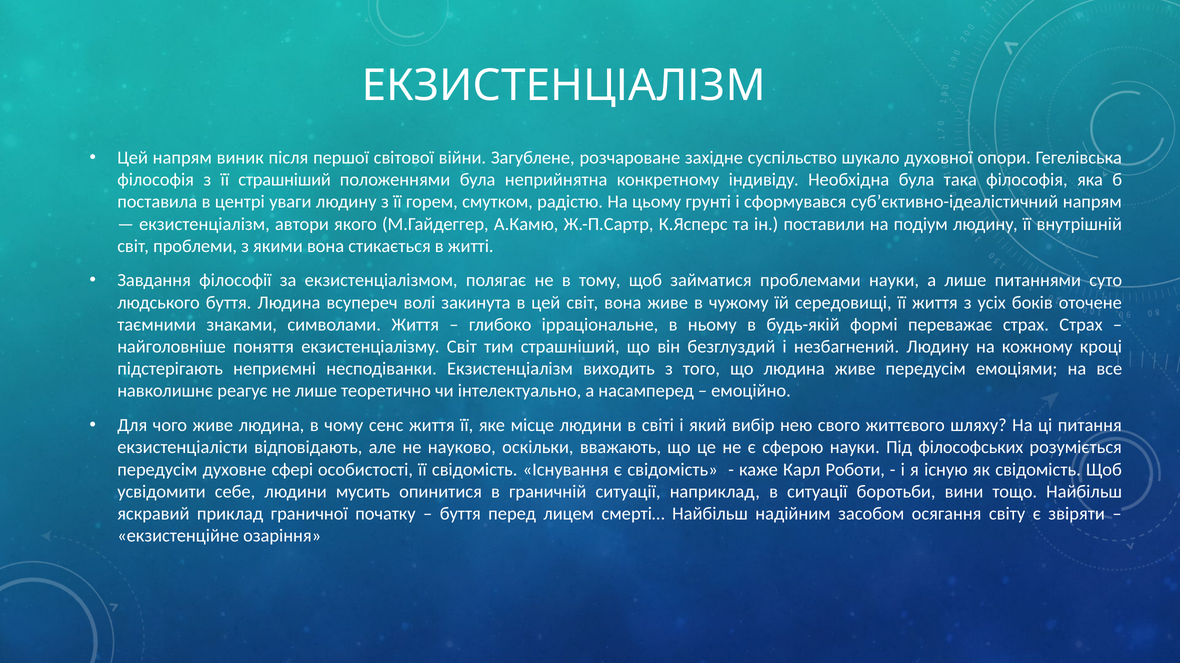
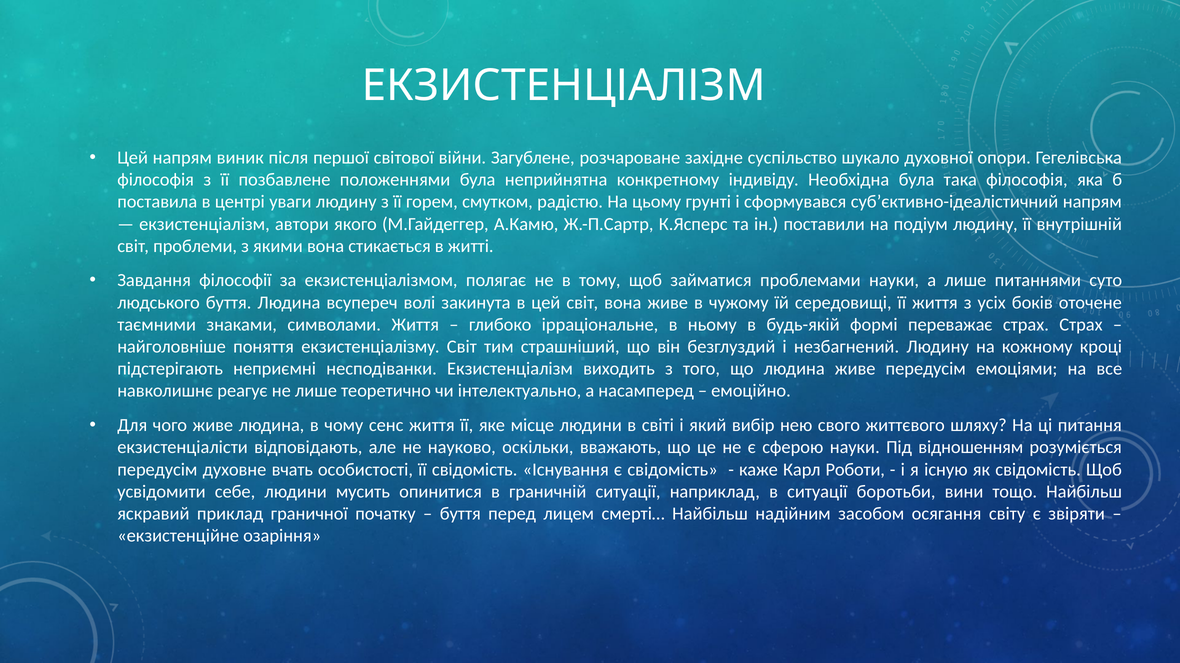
її страшніший: страшніший -> позбавлене
філософських: філософських -> відношенням
сфері: сфері -> вчать
